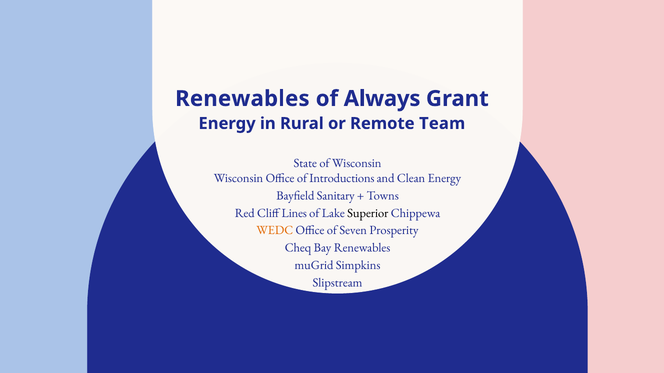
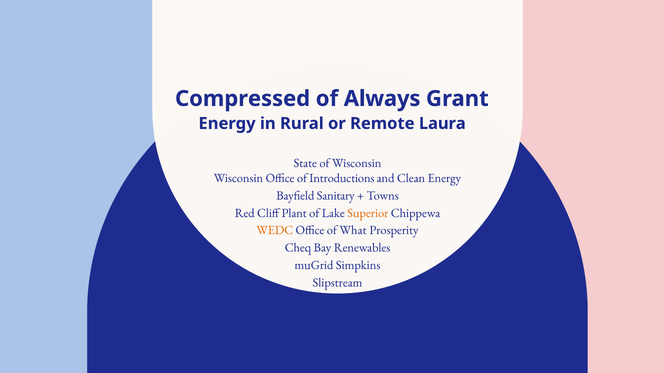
Renewables at (242, 99): Renewables -> Compressed
Team: Team -> Laura
Lines: Lines -> Plant
Superior colour: black -> orange
Seven: Seven -> What
